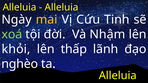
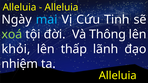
mai colour: yellow -> light blue
Nhậm: Nhậm -> Thông
nghèo: nghèo -> nhiệm
